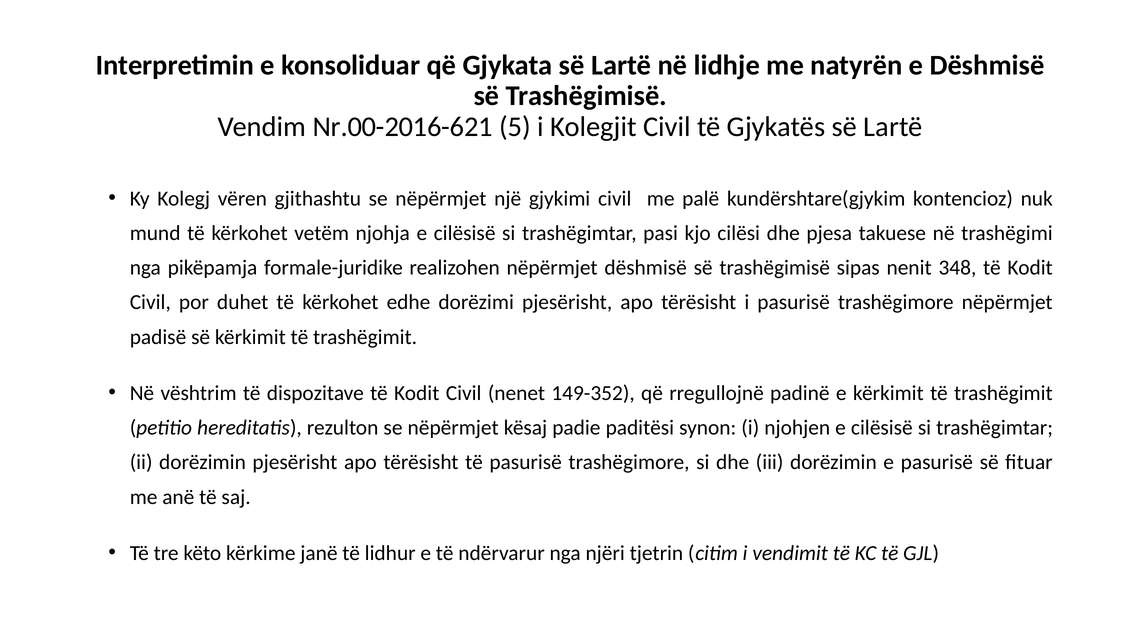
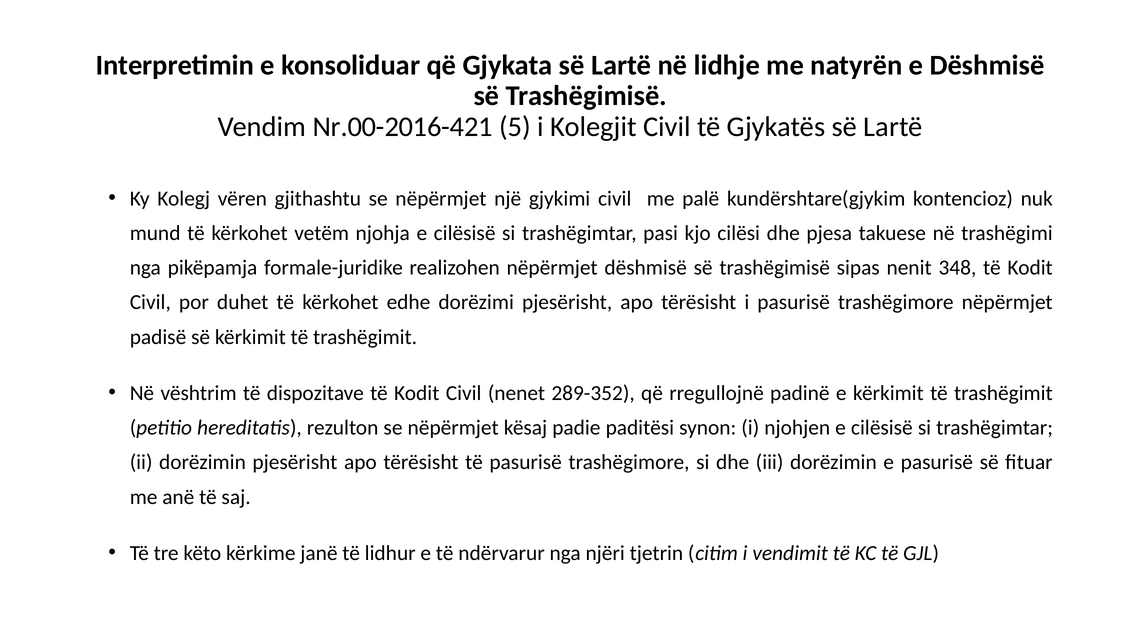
Nr.00-2016-621: Nr.00-2016-621 -> Nr.00-2016-421
149-352: 149-352 -> 289-352
